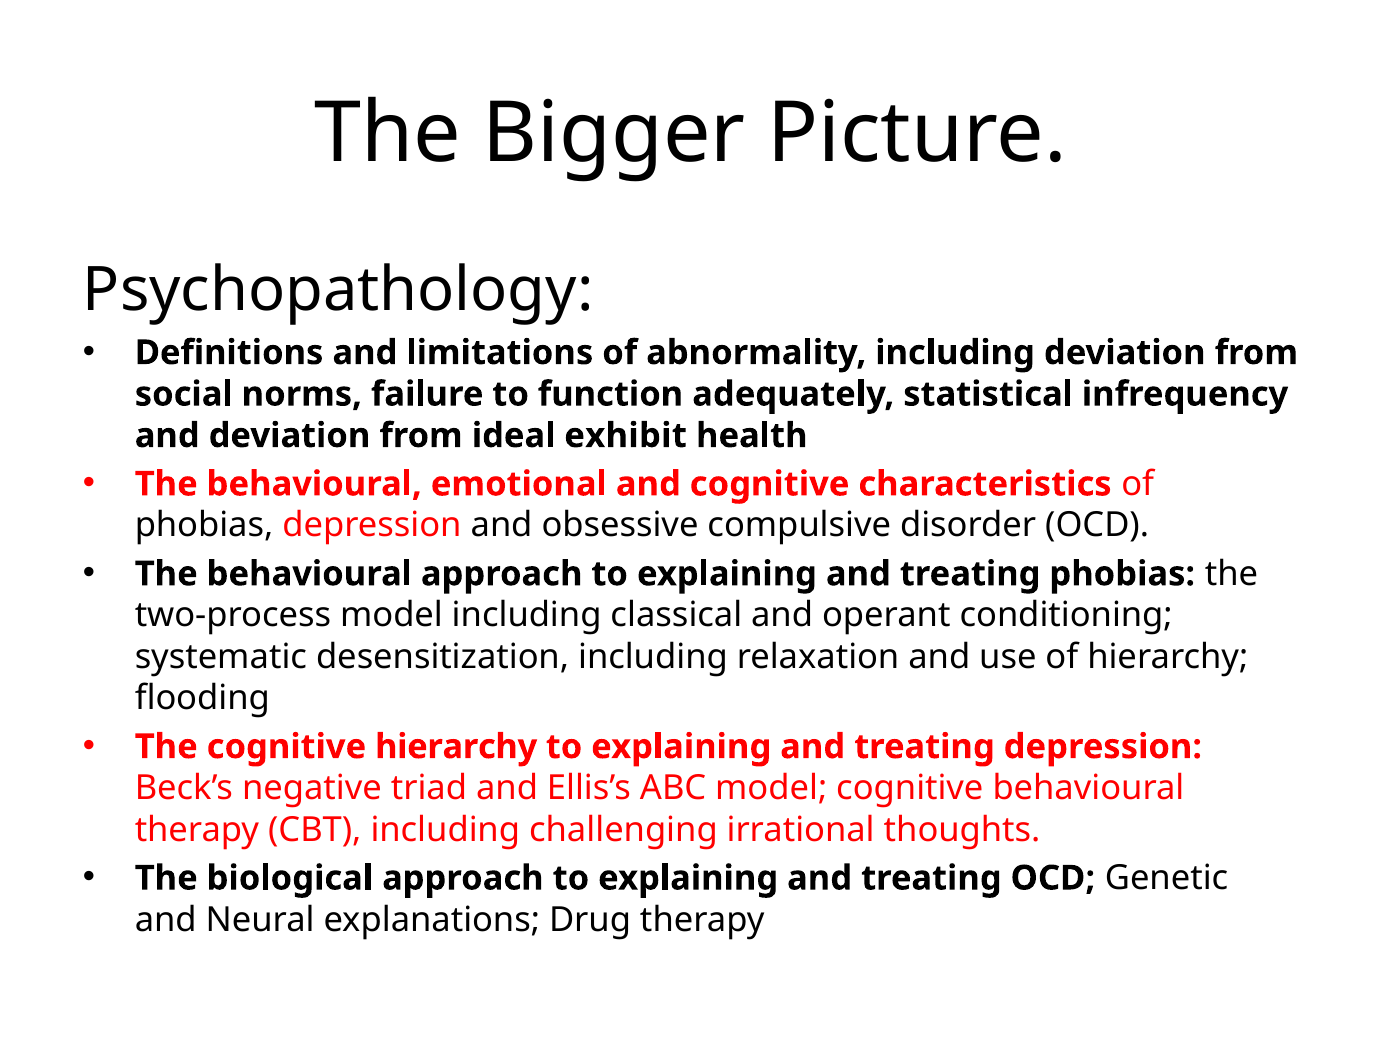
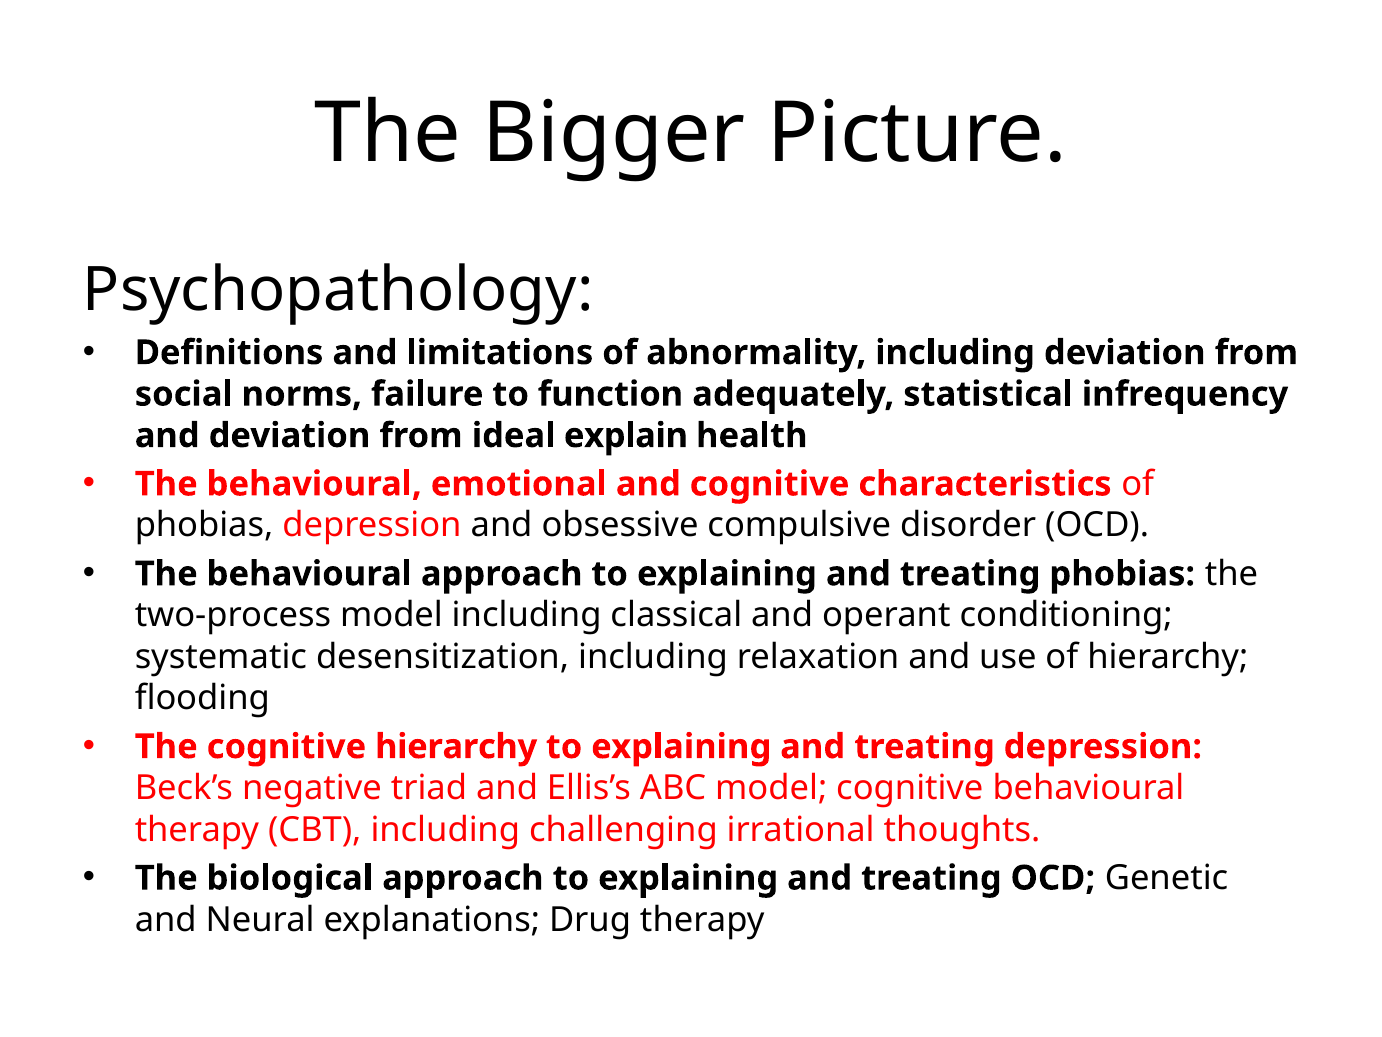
exhibit: exhibit -> explain
